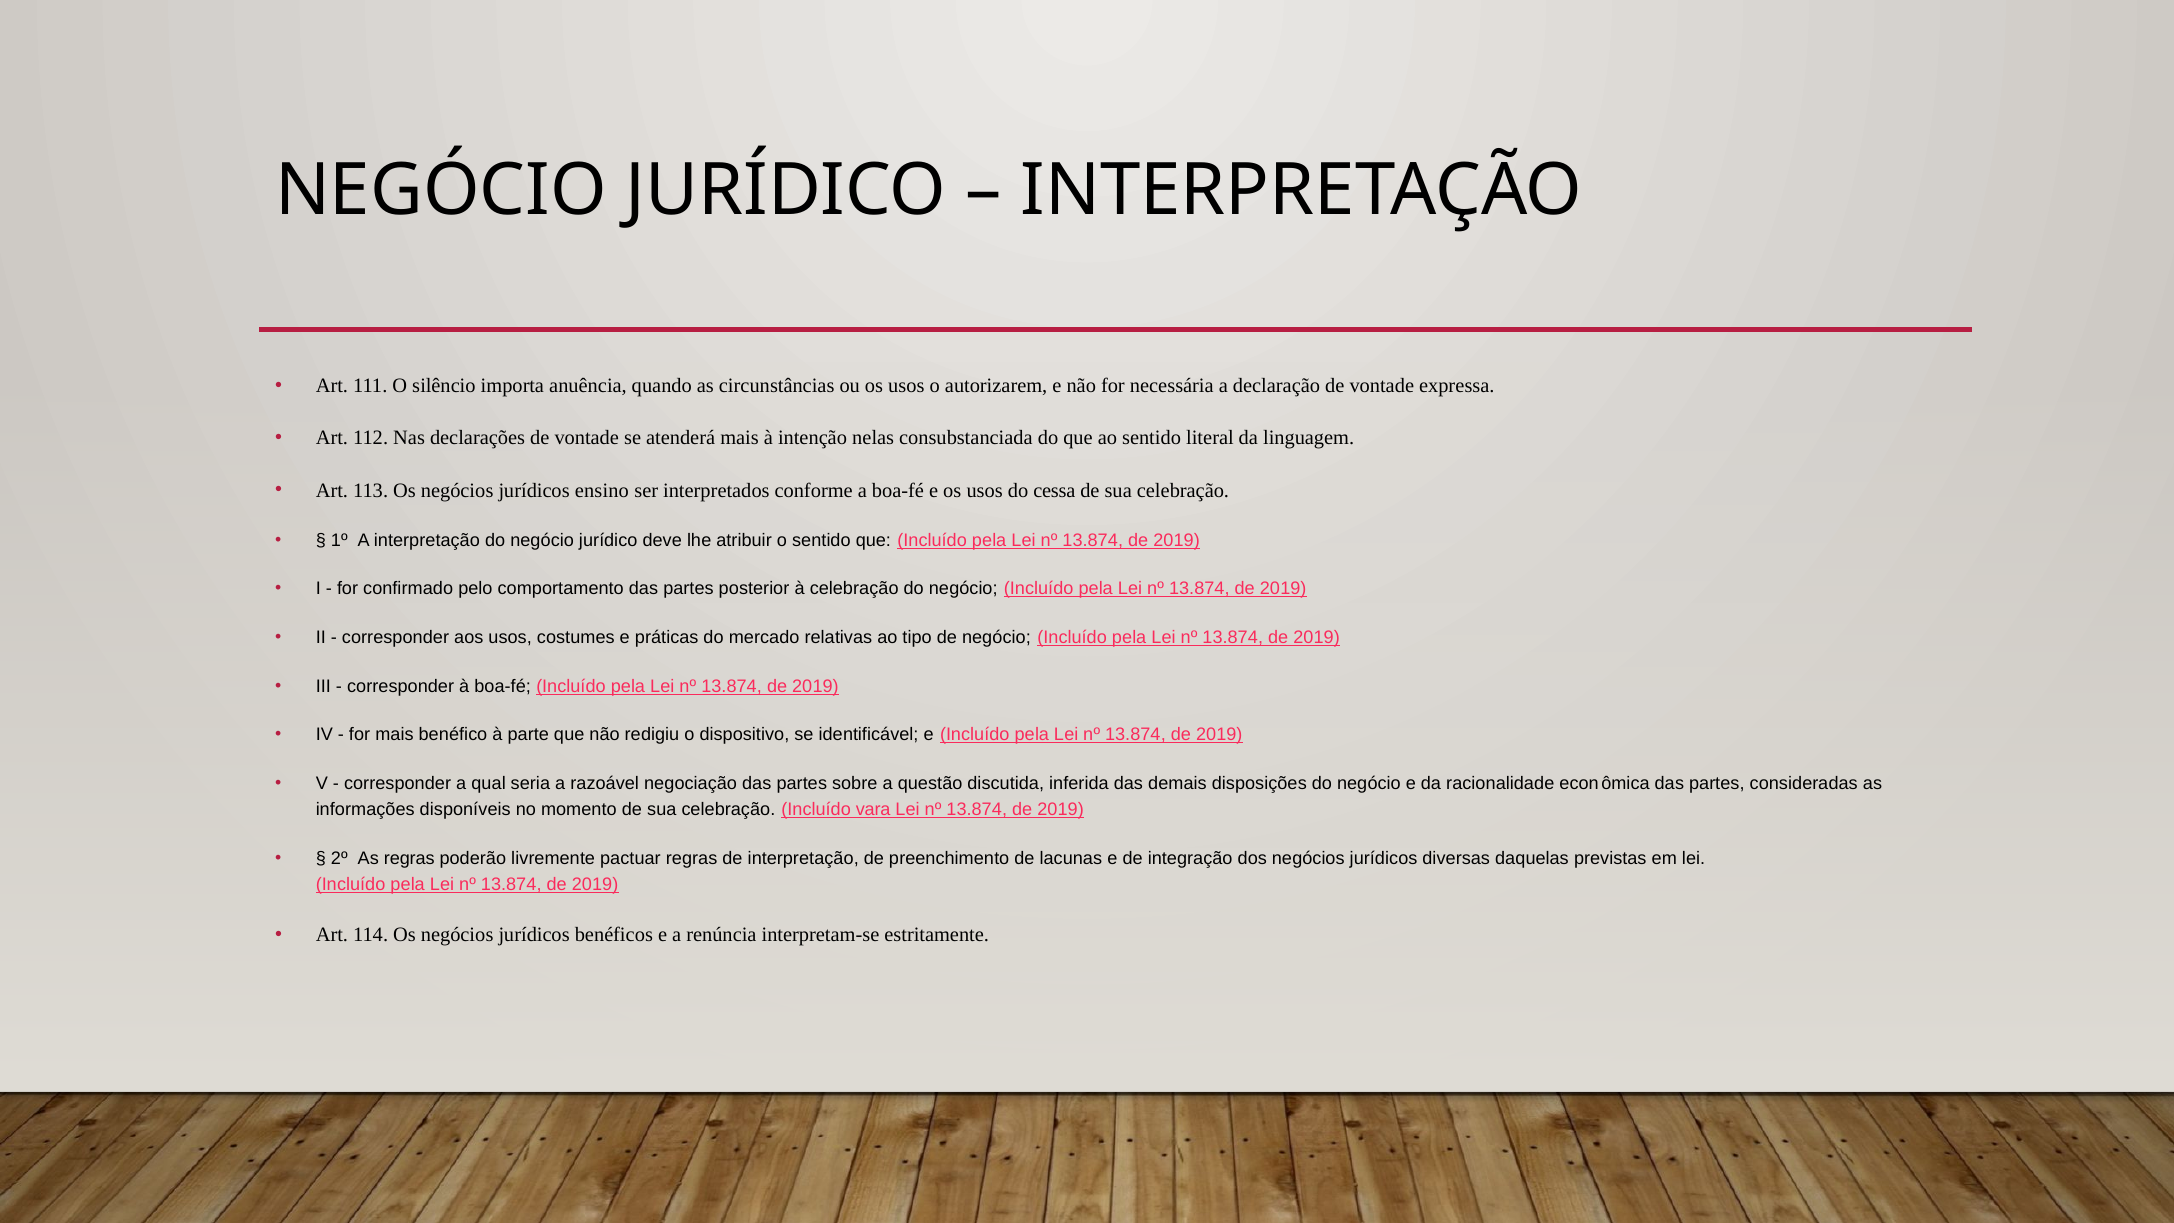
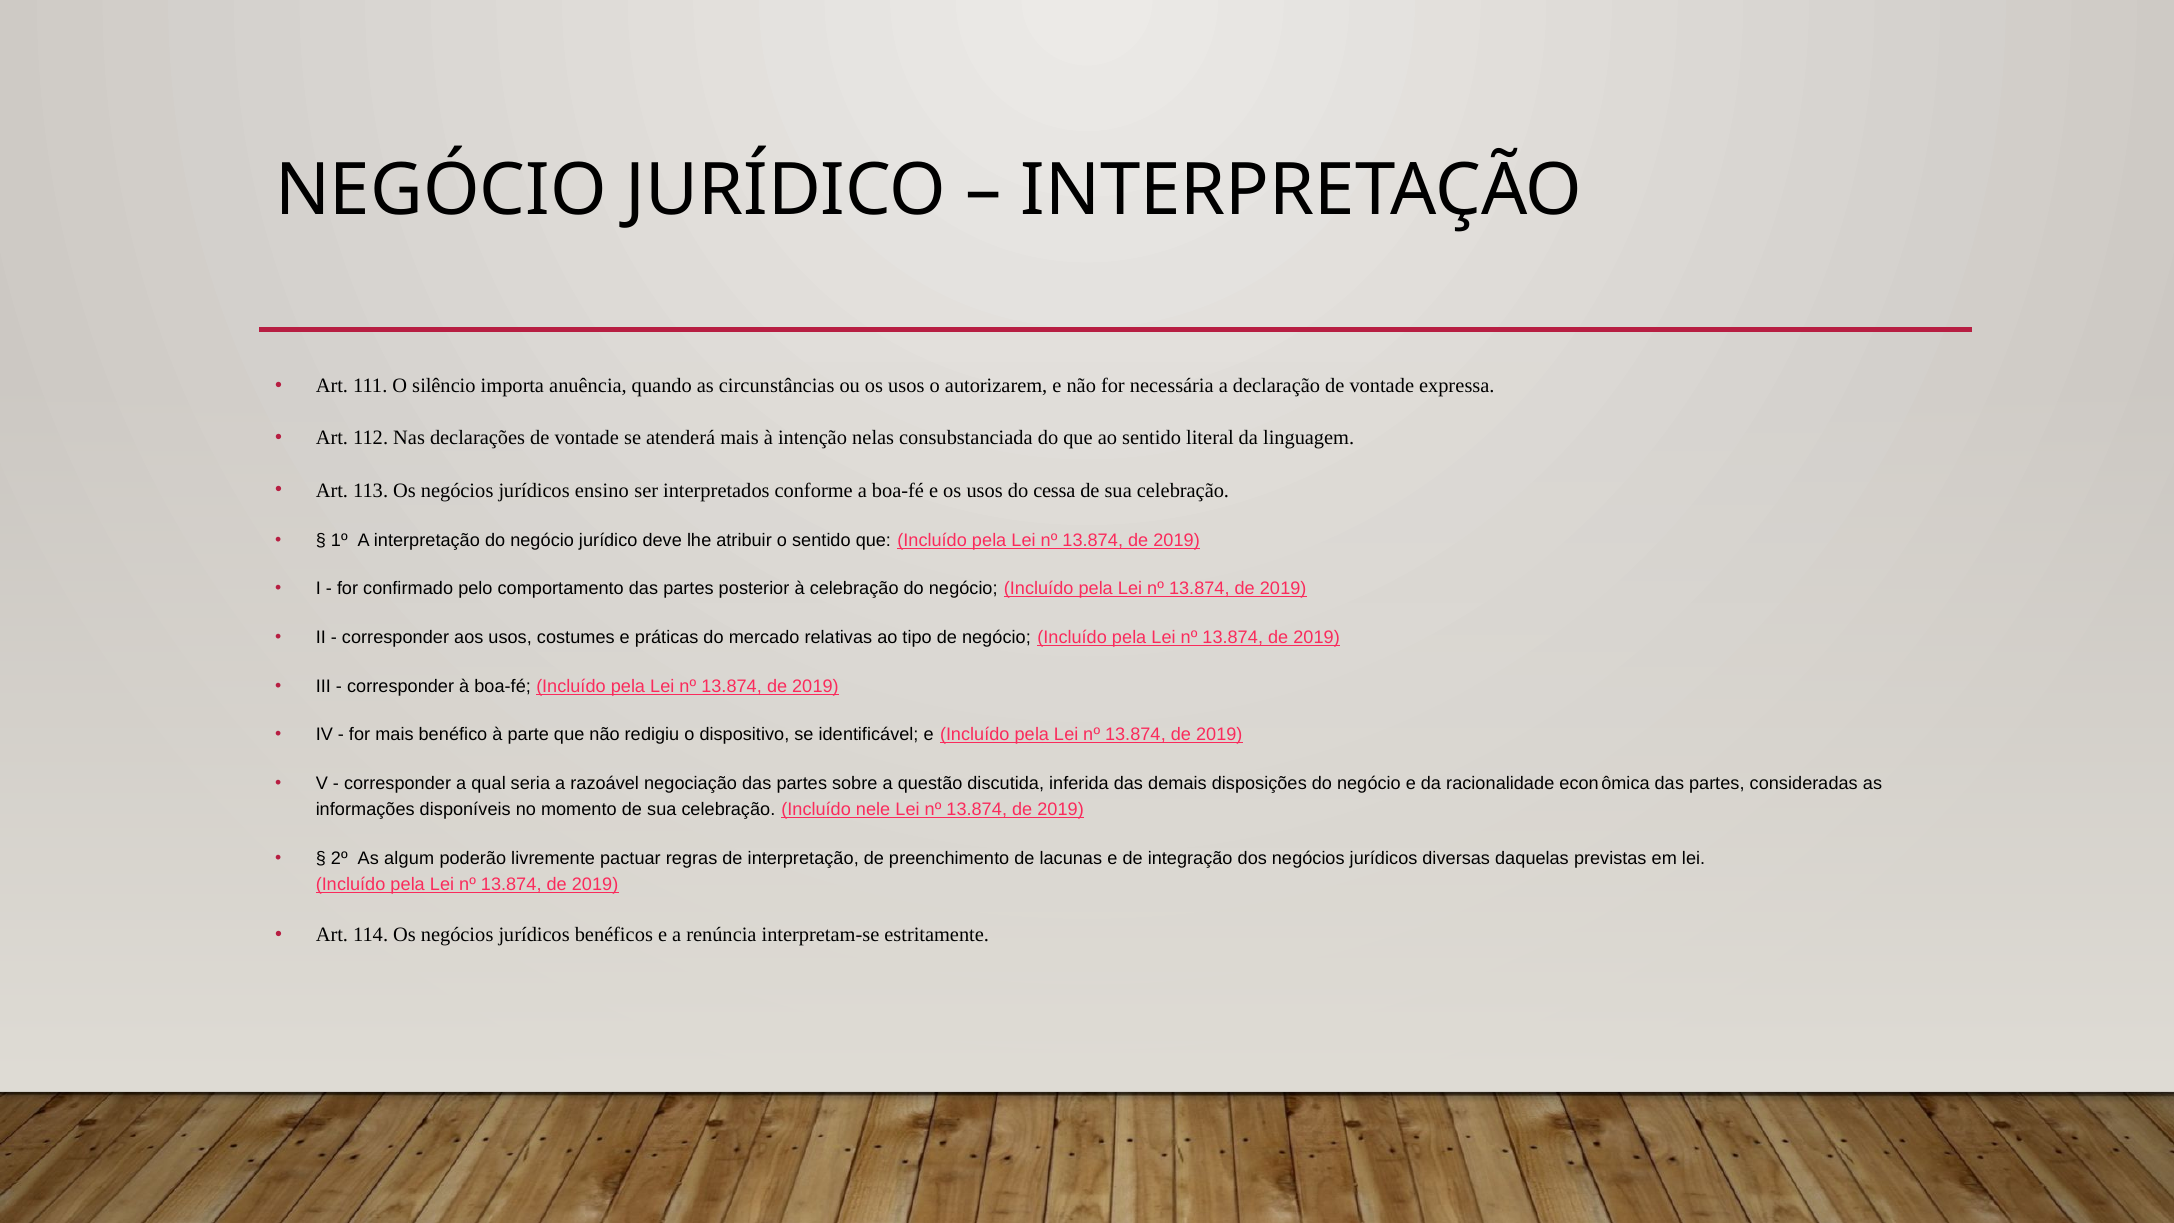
vara: vara -> nele
As regras: regras -> algum
